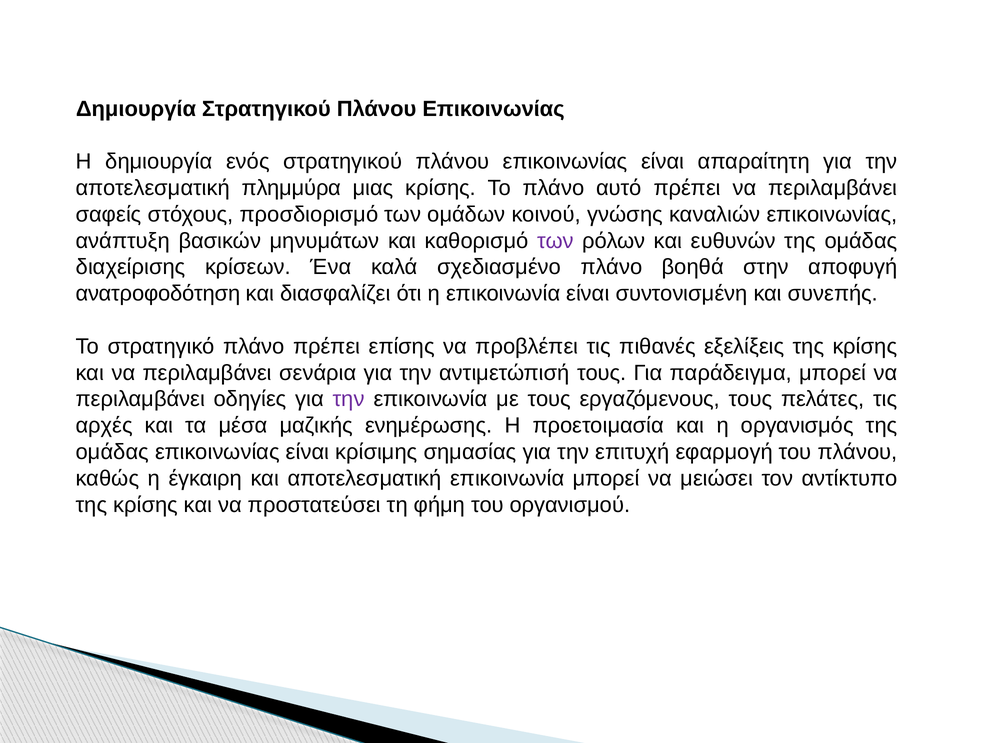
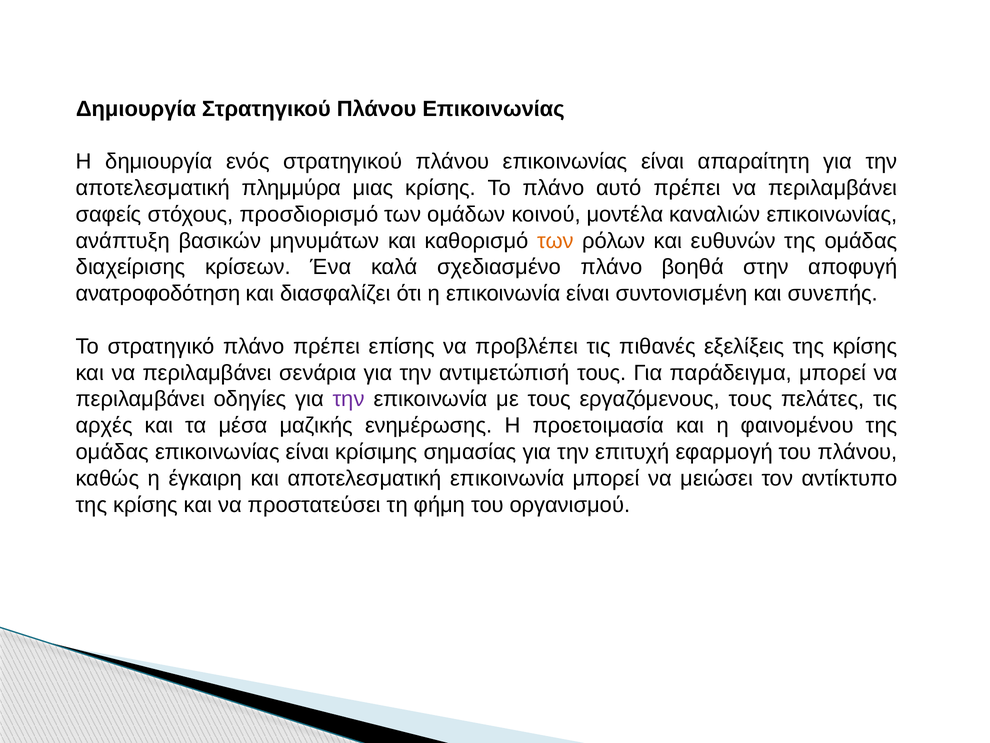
γνώσης: γνώσης -> μοντέλα
των at (555, 241) colour: purple -> orange
οργανισμός: οργανισμός -> φαινομένου
